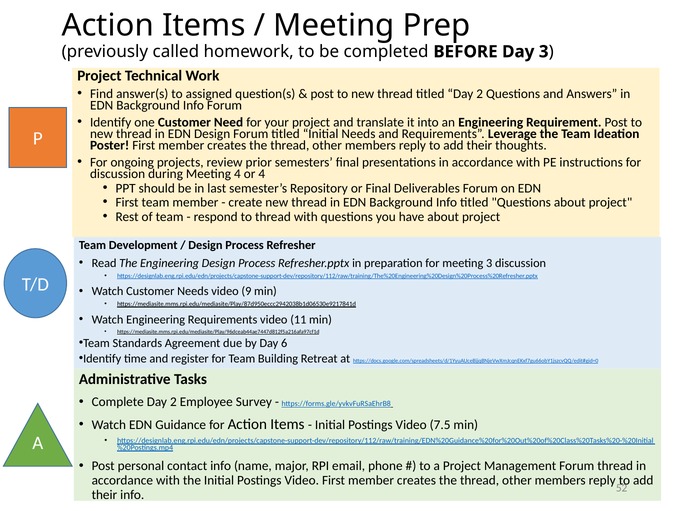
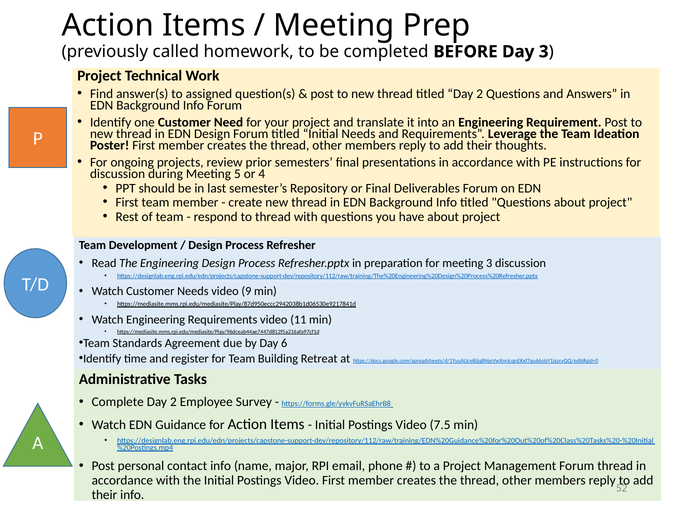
Meeting 4: 4 -> 5
